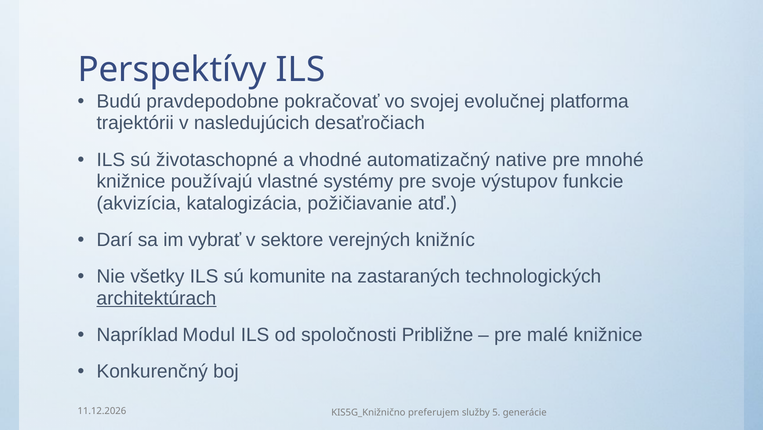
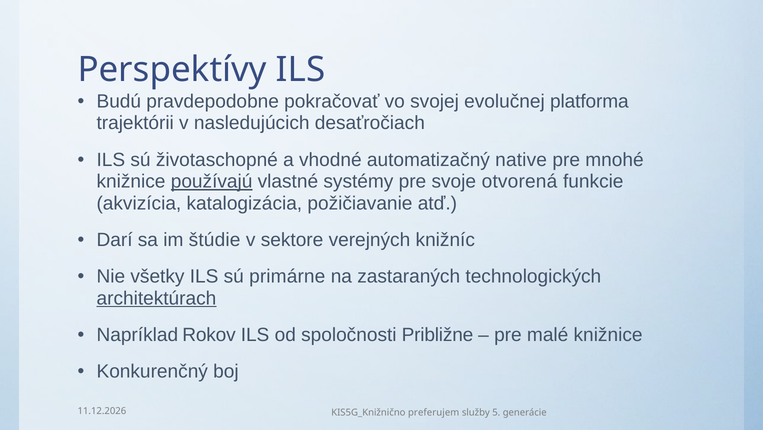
používajú underline: none -> present
výstupov: výstupov -> otvorená
vybrať: vybrať -> štúdie
komunite: komunite -> primárne
Modul: Modul -> Rokov
